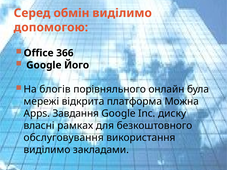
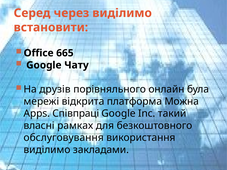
обмін: обмін -> через
допомогою: допомогою -> встановити
366: 366 -> 665
Його: Його -> Чату
блогів: блогів -> друзів
Завдання: Завдання -> Співпраці
диску: диску -> такий
